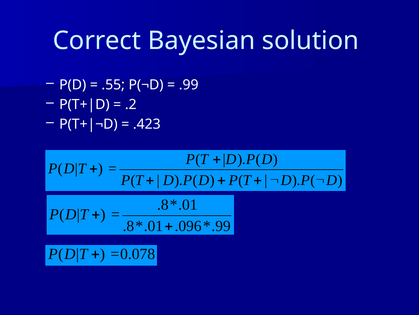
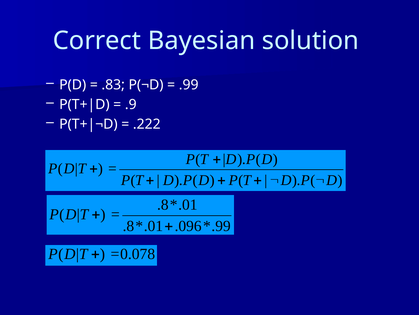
.55: .55 -> .83
.2: .2 -> .9
.423: .423 -> .222
